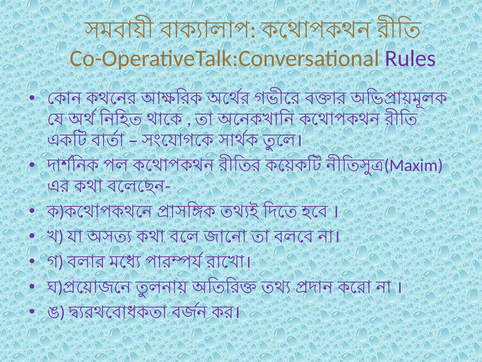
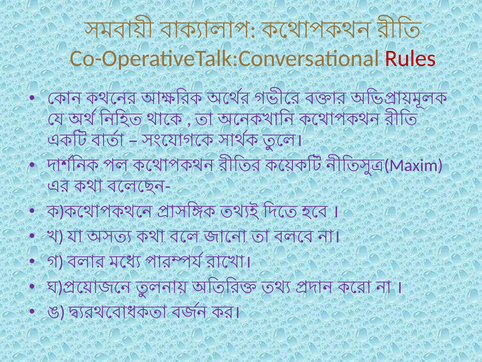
Rules colour: purple -> red
